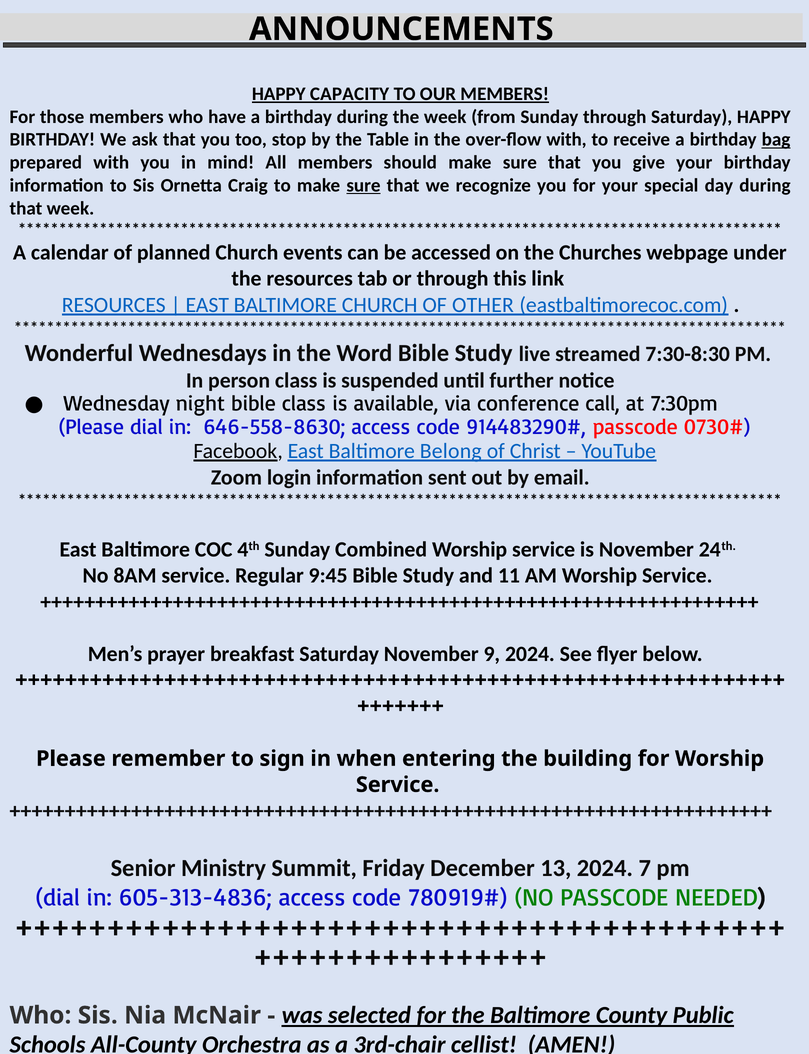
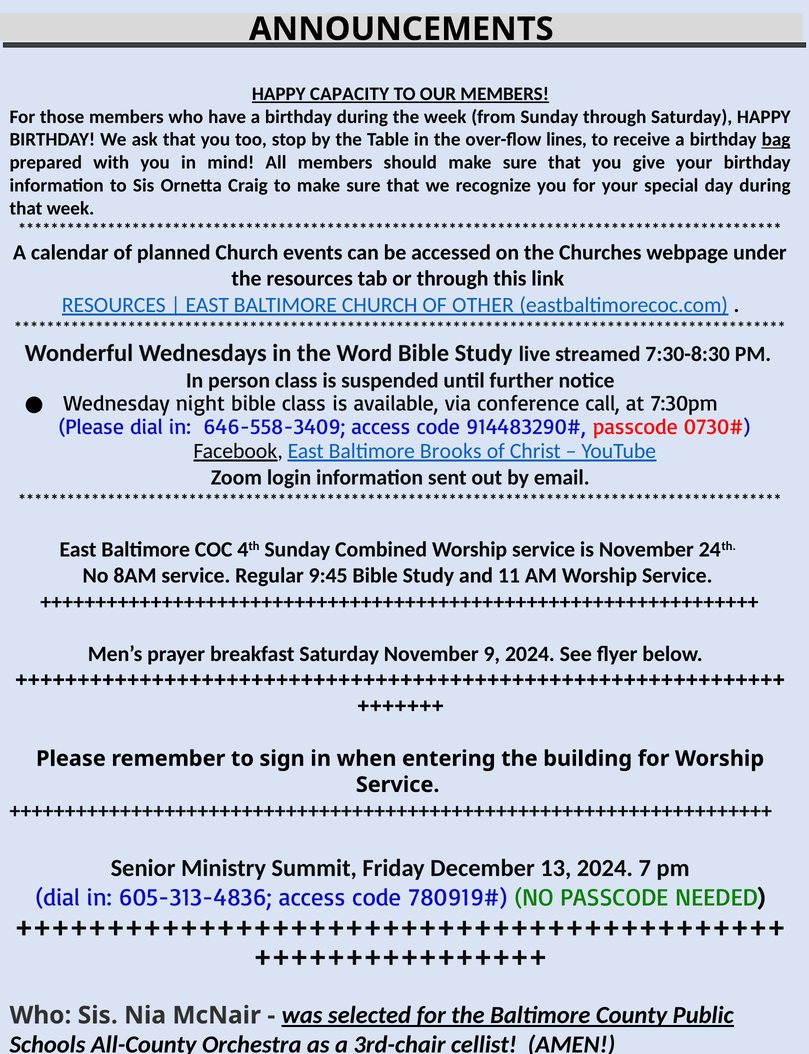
over-flow with: with -> lines
sure at (363, 185) underline: present -> none
646-558-8630: 646-558-8630 -> 646-558-3409
Belong: Belong -> Brooks
